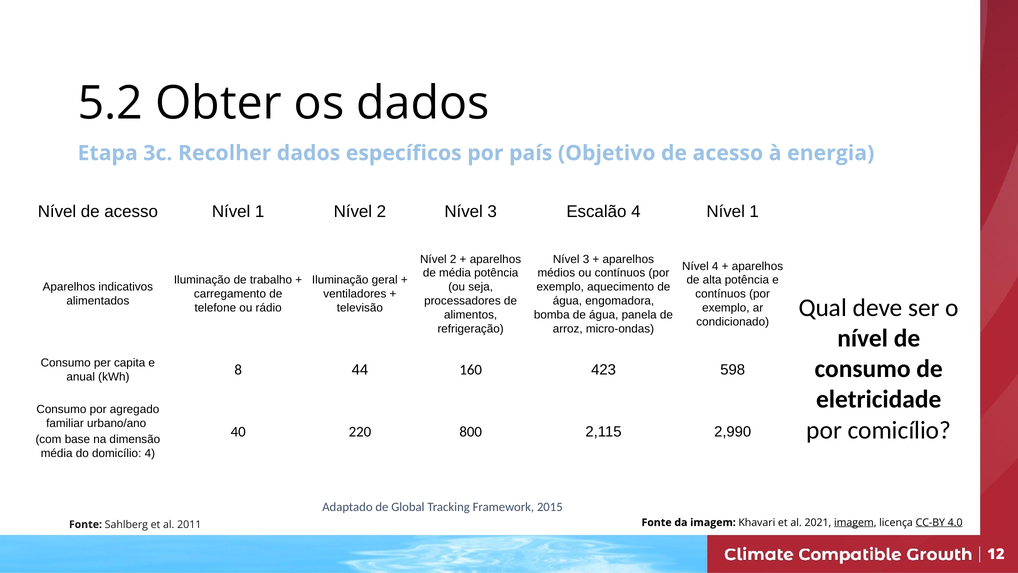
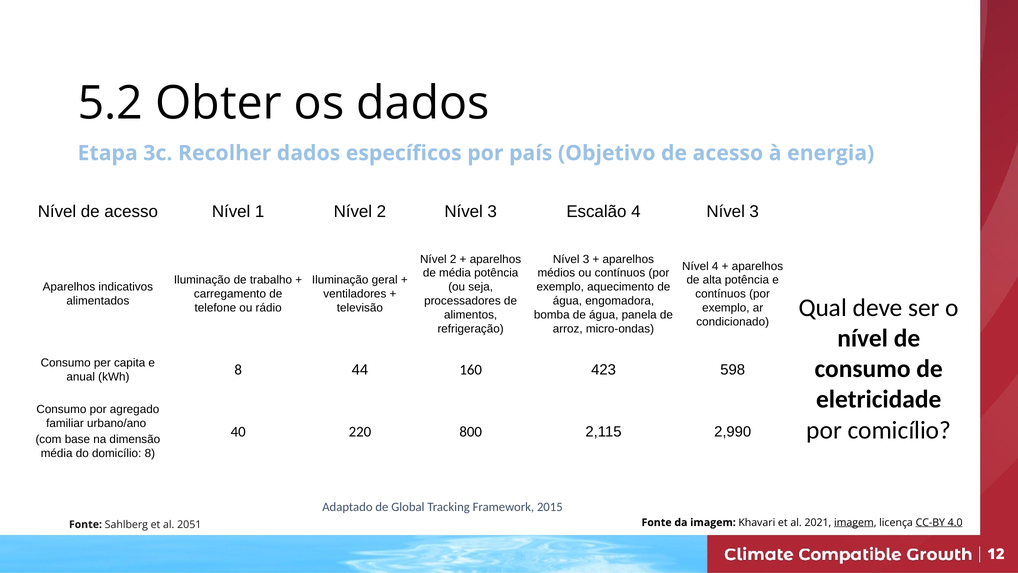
4 Nível 1: 1 -> 3
domicílio 4: 4 -> 8
2011: 2011 -> 2051
